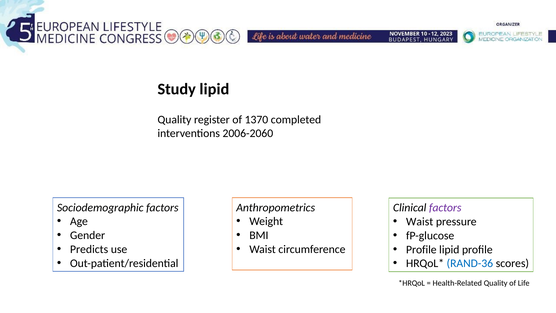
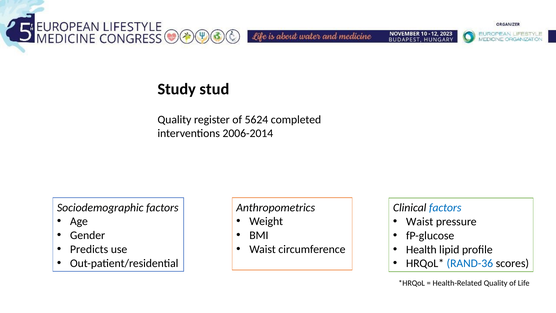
Study lipid: lipid -> stud
1370: 1370 -> 5624
2006-2060: 2006-2060 -> 2006-2014
factors at (445, 208) colour: purple -> blue
Profile at (421, 249): Profile -> Health
